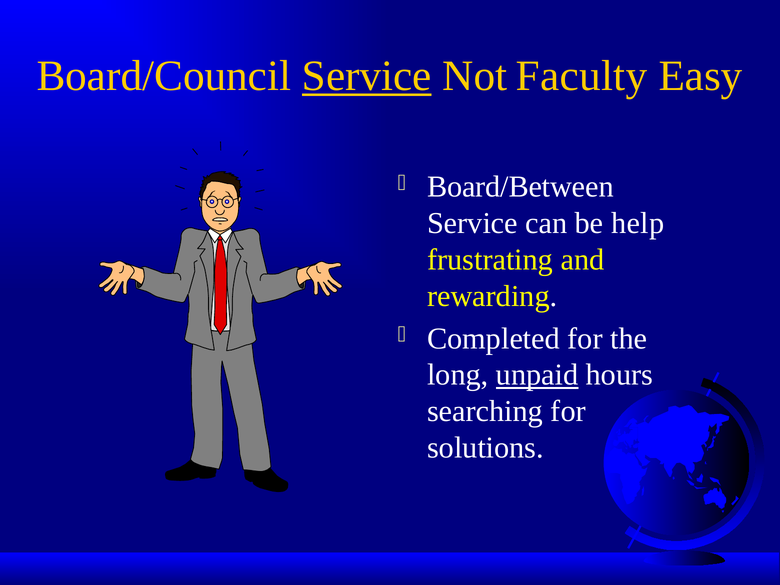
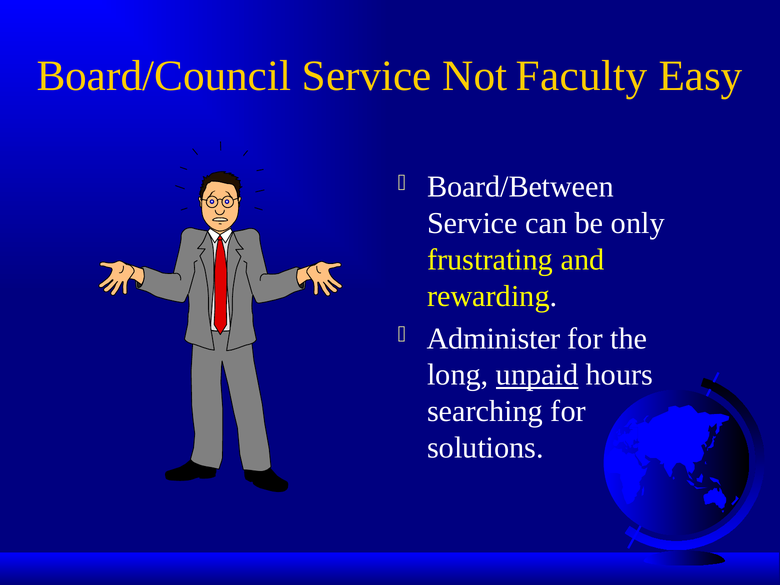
Service at (367, 76) underline: present -> none
help: help -> only
Completed: Completed -> Administer
